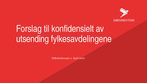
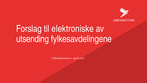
konfidensielt: konfidensielt -> elektroniske
